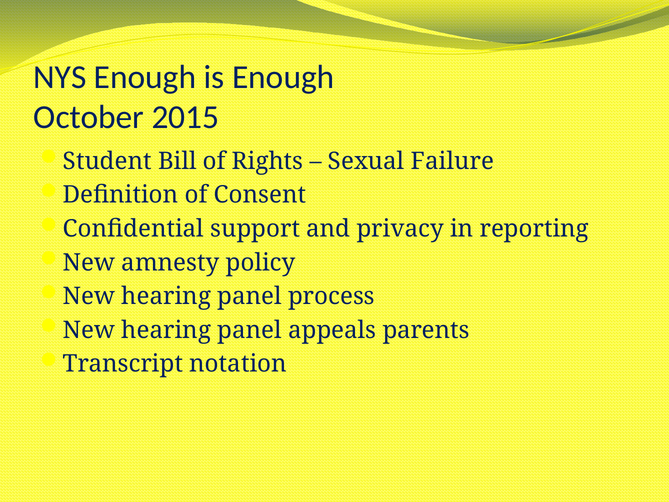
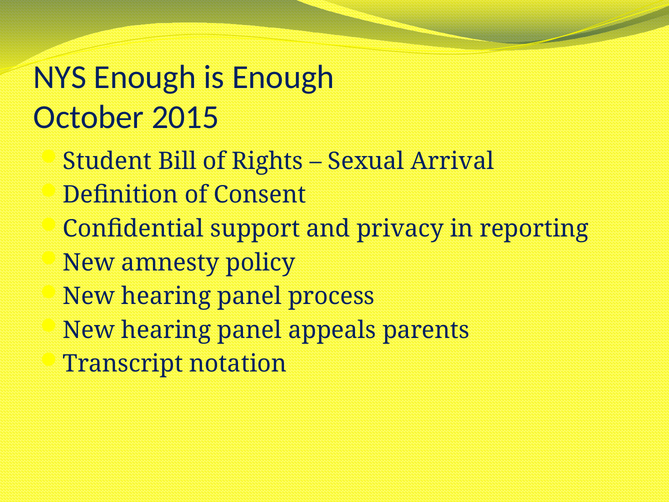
Failure: Failure -> Arrival
